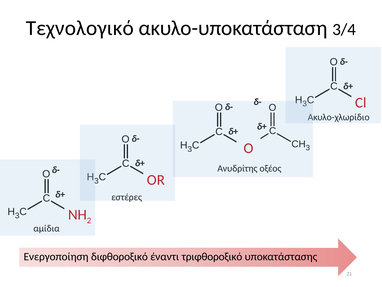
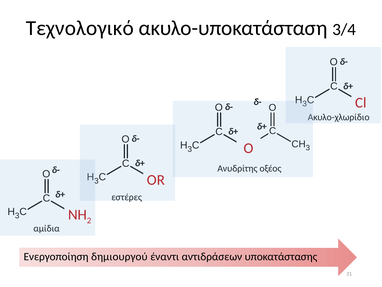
διφθοροξικό: διφθοροξικό -> δημιουργού
τριφθοροξικό: τριφθοροξικό -> αντιδράσεων
